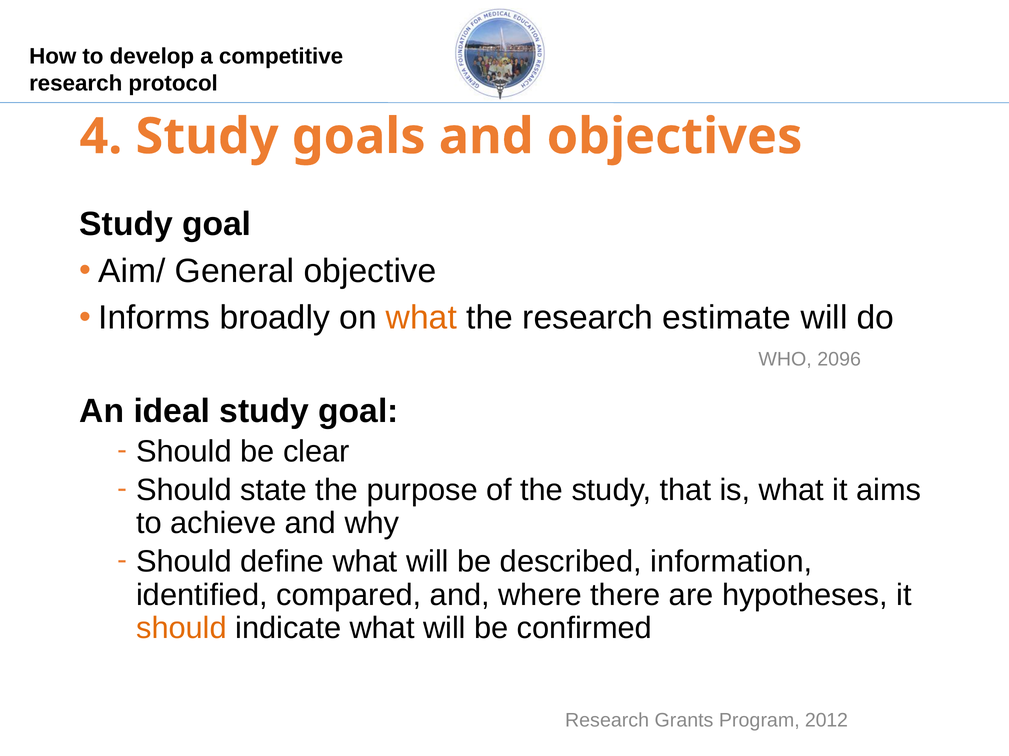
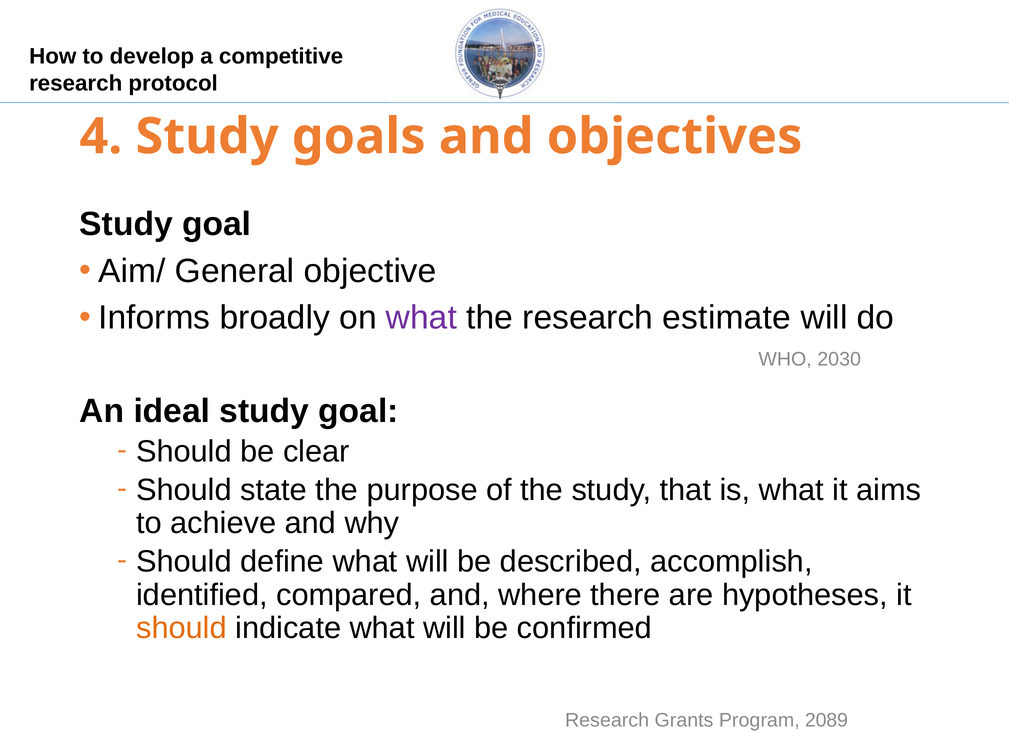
what at (421, 318) colour: orange -> purple
2096: 2096 -> 2030
information: information -> accomplish
2012: 2012 -> 2089
